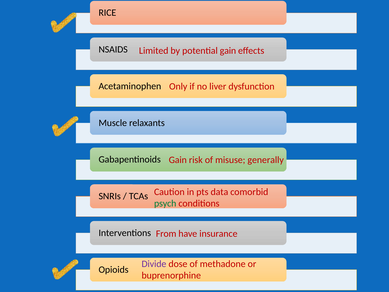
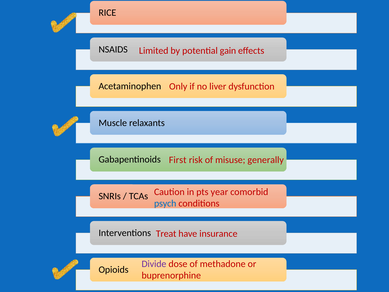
Gain at (178, 160): Gain -> First
data: data -> year
psych colour: green -> blue
From: From -> Treat
